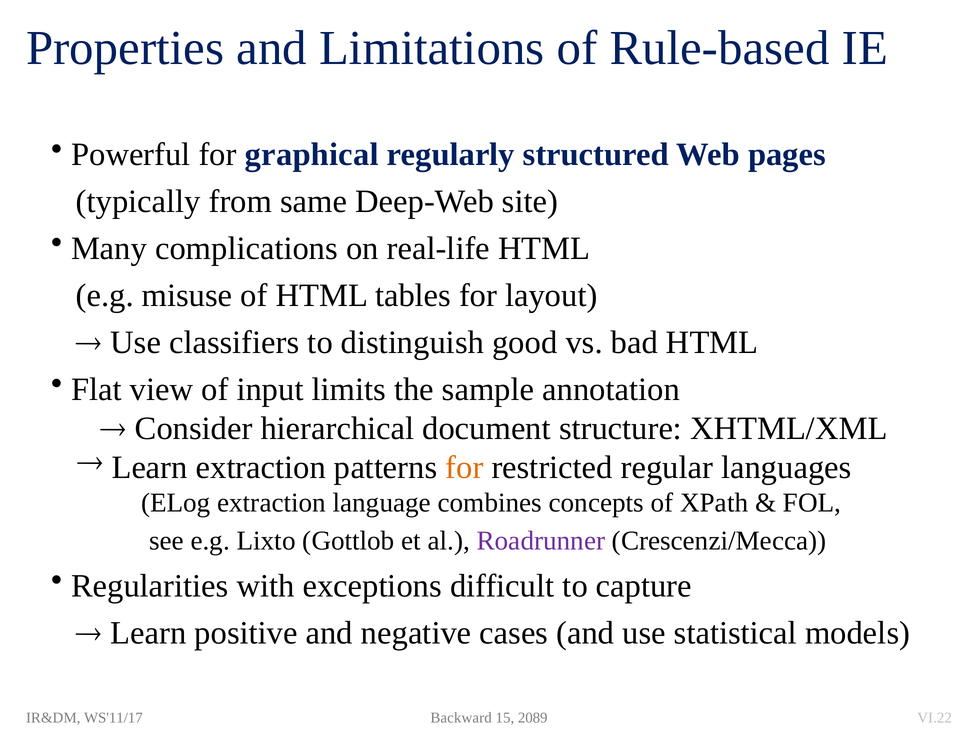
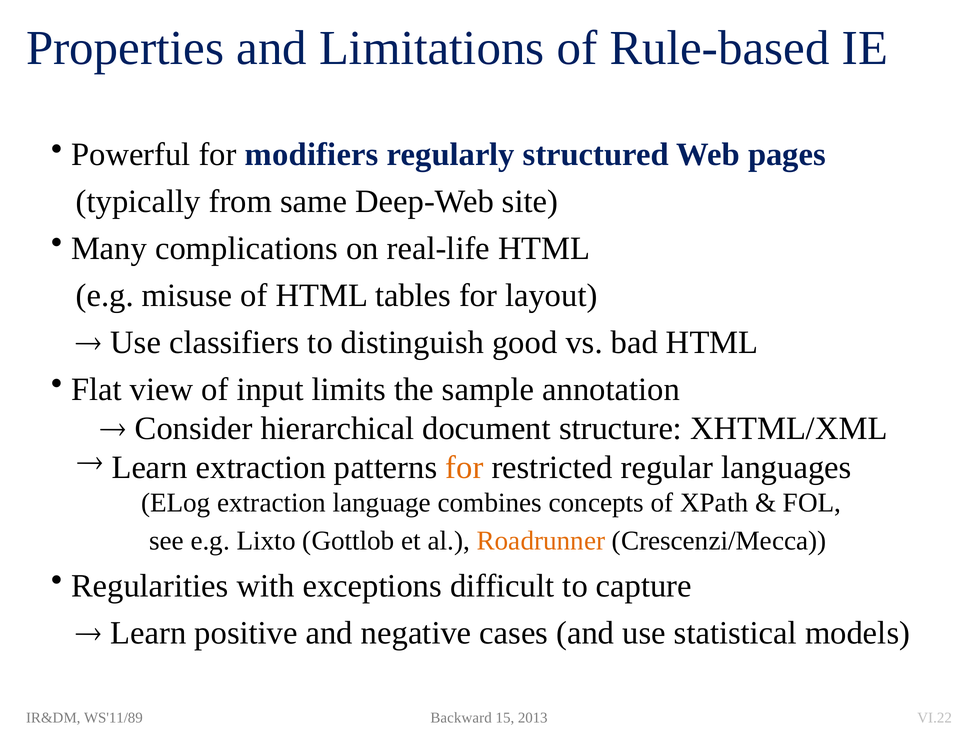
graphical: graphical -> modifiers
Roadrunner colour: purple -> orange
WS'11/17: WS'11/17 -> WS'11/89
2089: 2089 -> 2013
